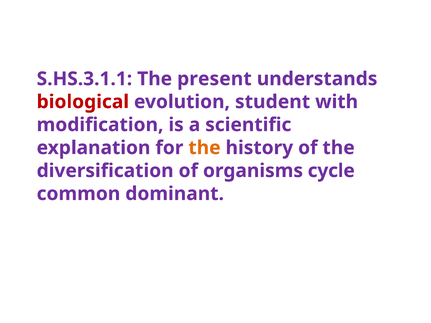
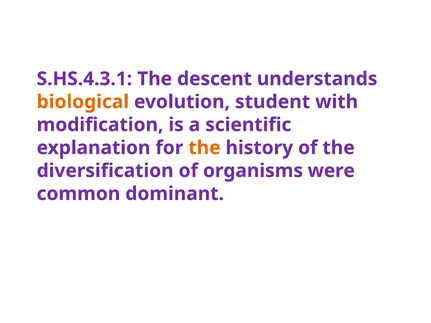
S.HS.3.1.1: S.HS.3.1.1 -> S.HS.4.3.1
present: present -> descent
biological colour: red -> orange
cycle: cycle -> were
